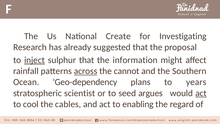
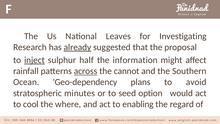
Create: Create -> Leaves
already underline: none -> present
sulphur that: that -> half
years: years -> avoid
scientist: scientist -> minutes
argues: argues -> option
act at (201, 93) underline: present -> none
cables: cables -> where
